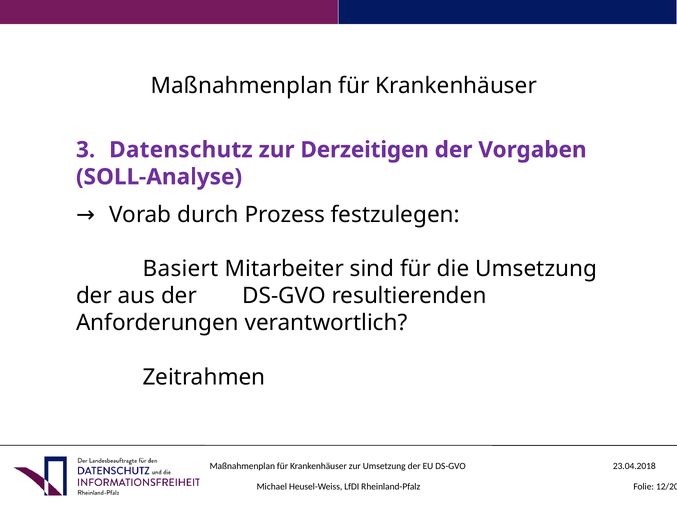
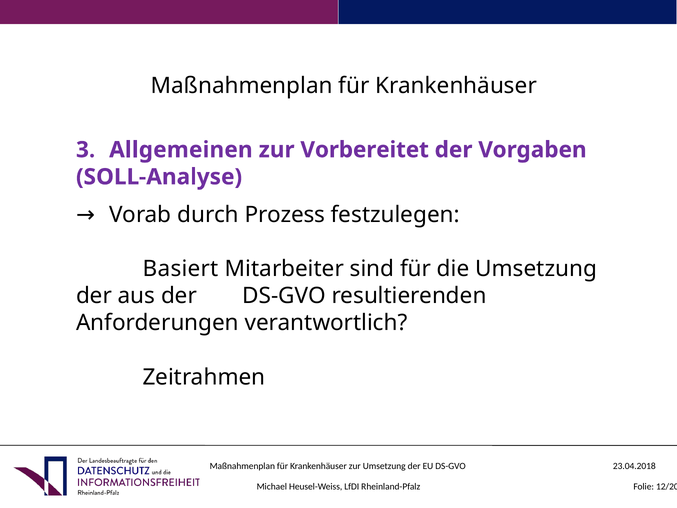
Datenschutz: Datenschutz -> Allgemeinen
Derzeitigen: Derzeitigen -> Vorbereitet
